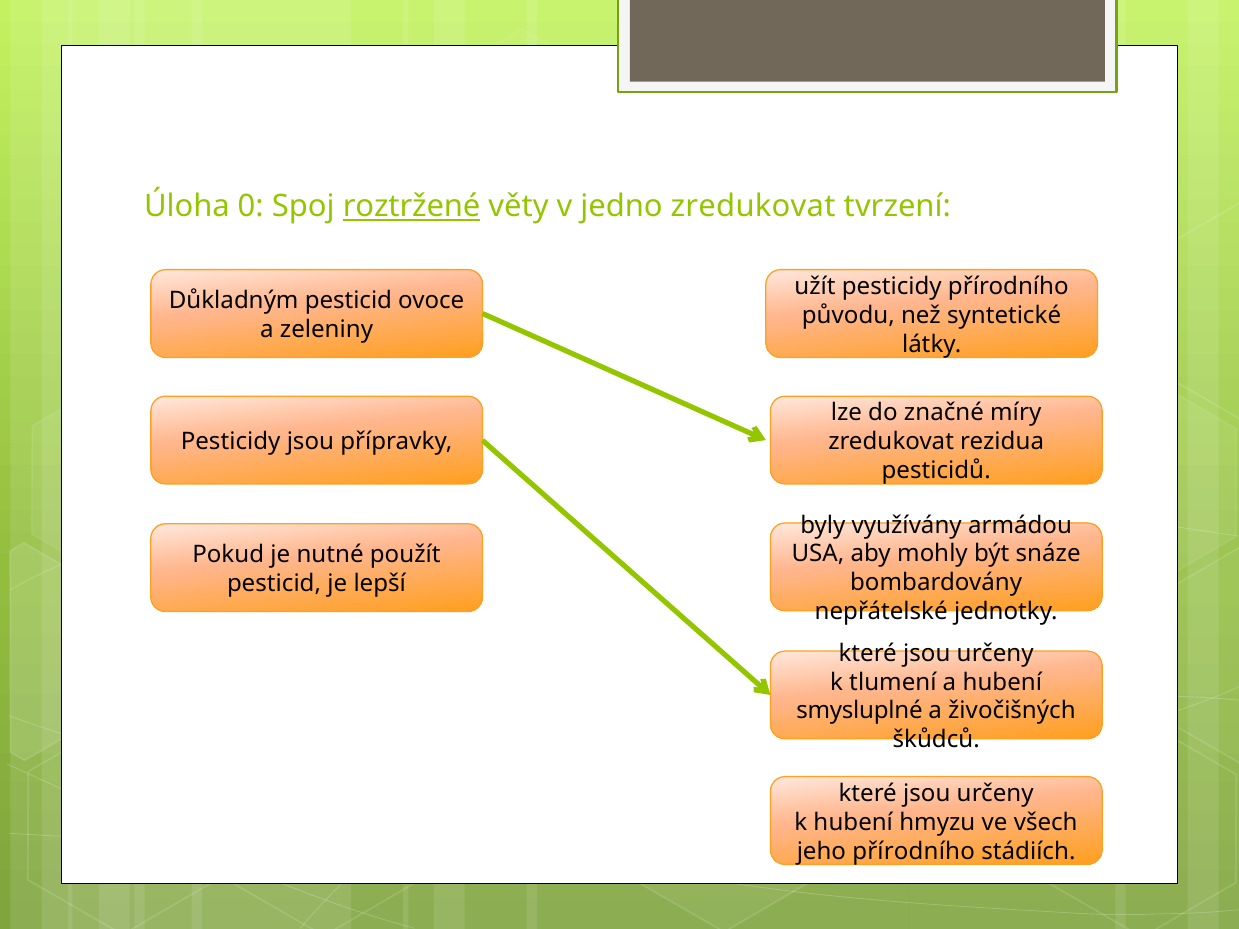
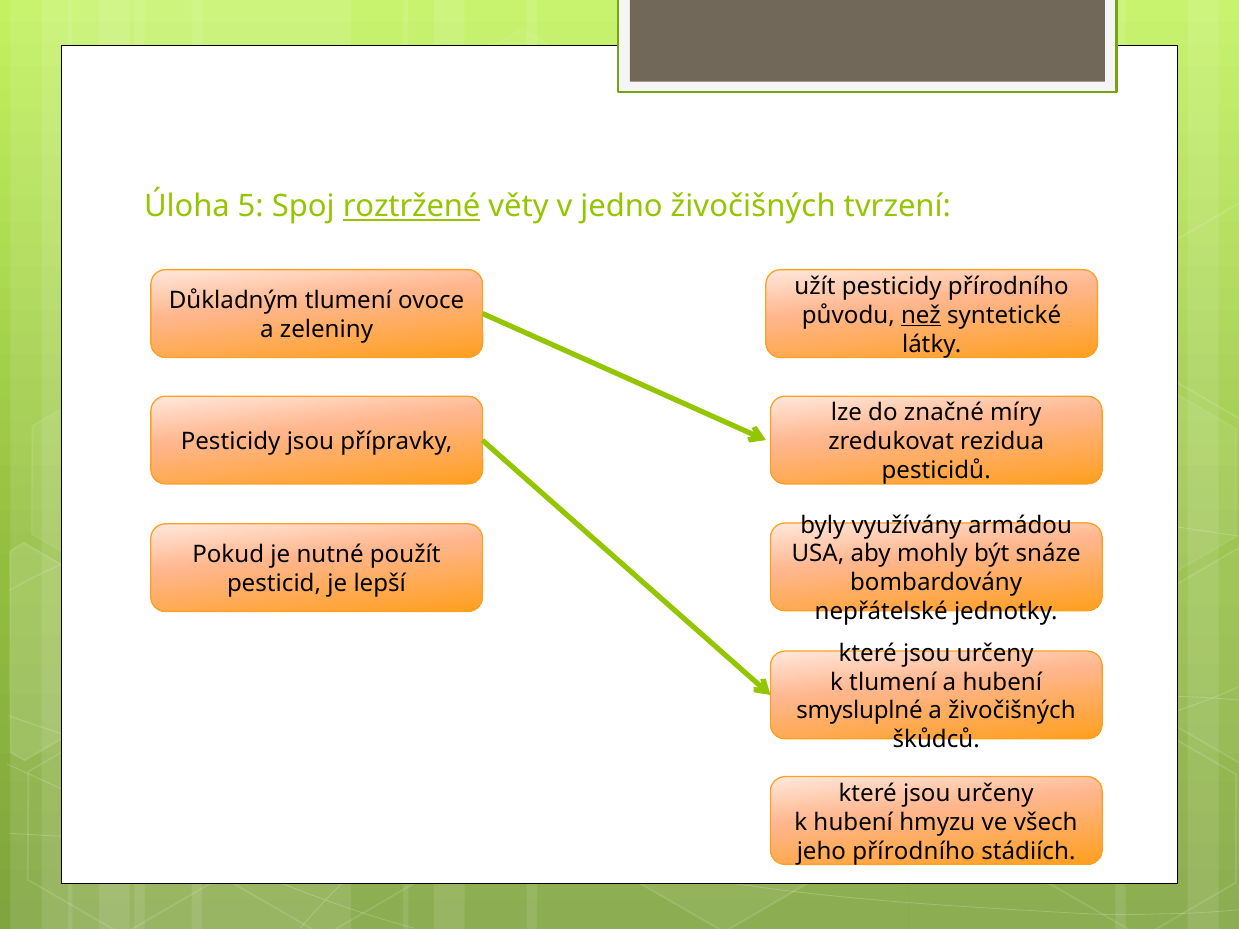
0: 0 -> 5
jedno zredukovat: zredukovat -> živočišných
Důkladným pesticid: pesticid -> tlumení
než underline: none -> present
